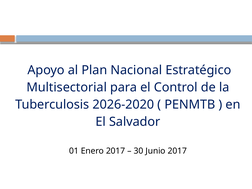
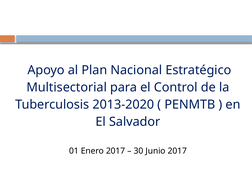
2026-2020: 2026-2020 -> 2013-2020
